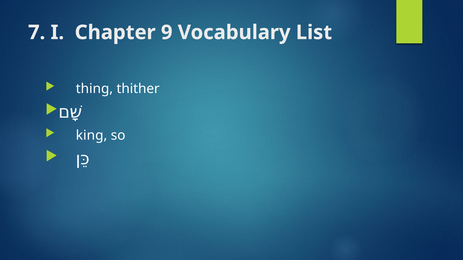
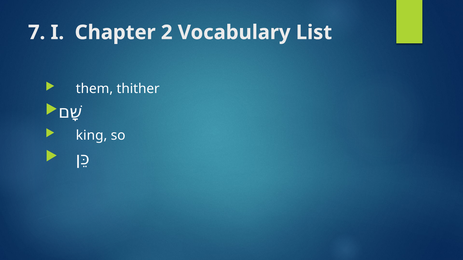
9: 9 -> 2
thing: thing -> them
